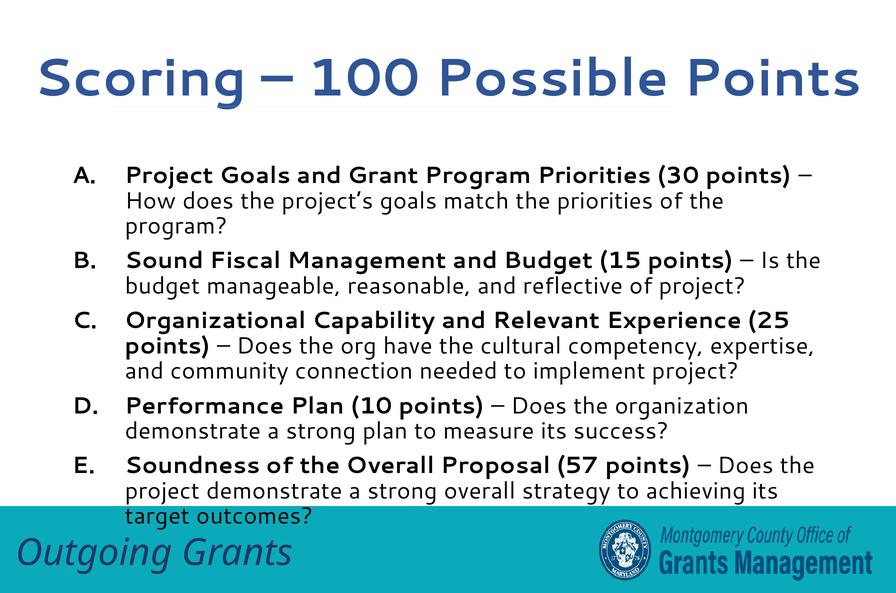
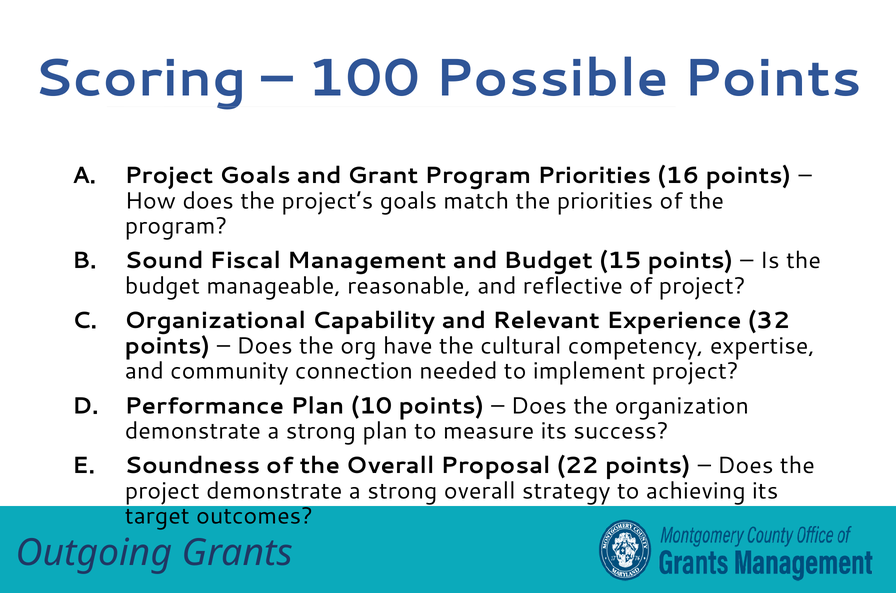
30: 30 -> 16
25: 25 -> 32
57: 57 -> 22
